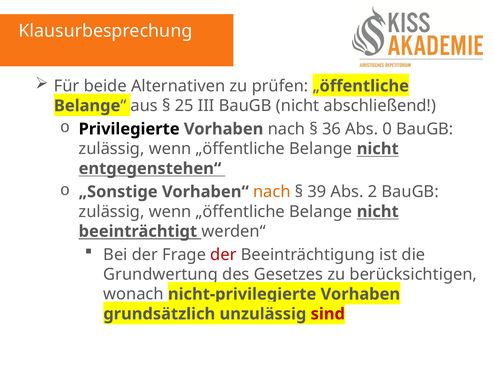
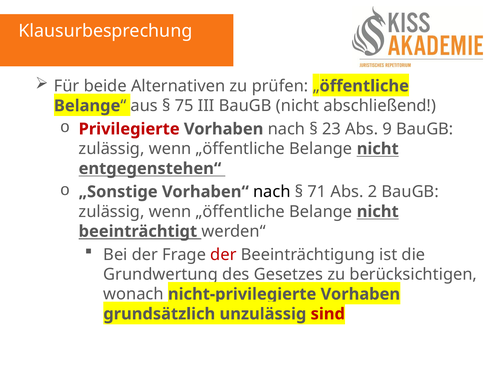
25: 25 -> 75
Privilegierte colour: black -> red
36: 36 -> 23
0: 0 -> 9
nach at (272, 192) colour: orange -> black
39: 39 -> 71
